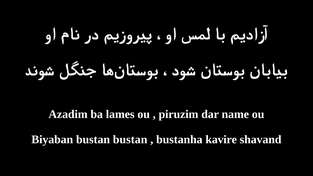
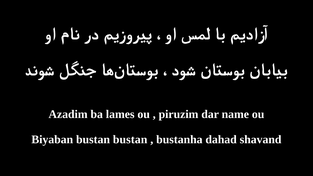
kavire: kavire -> dahad
